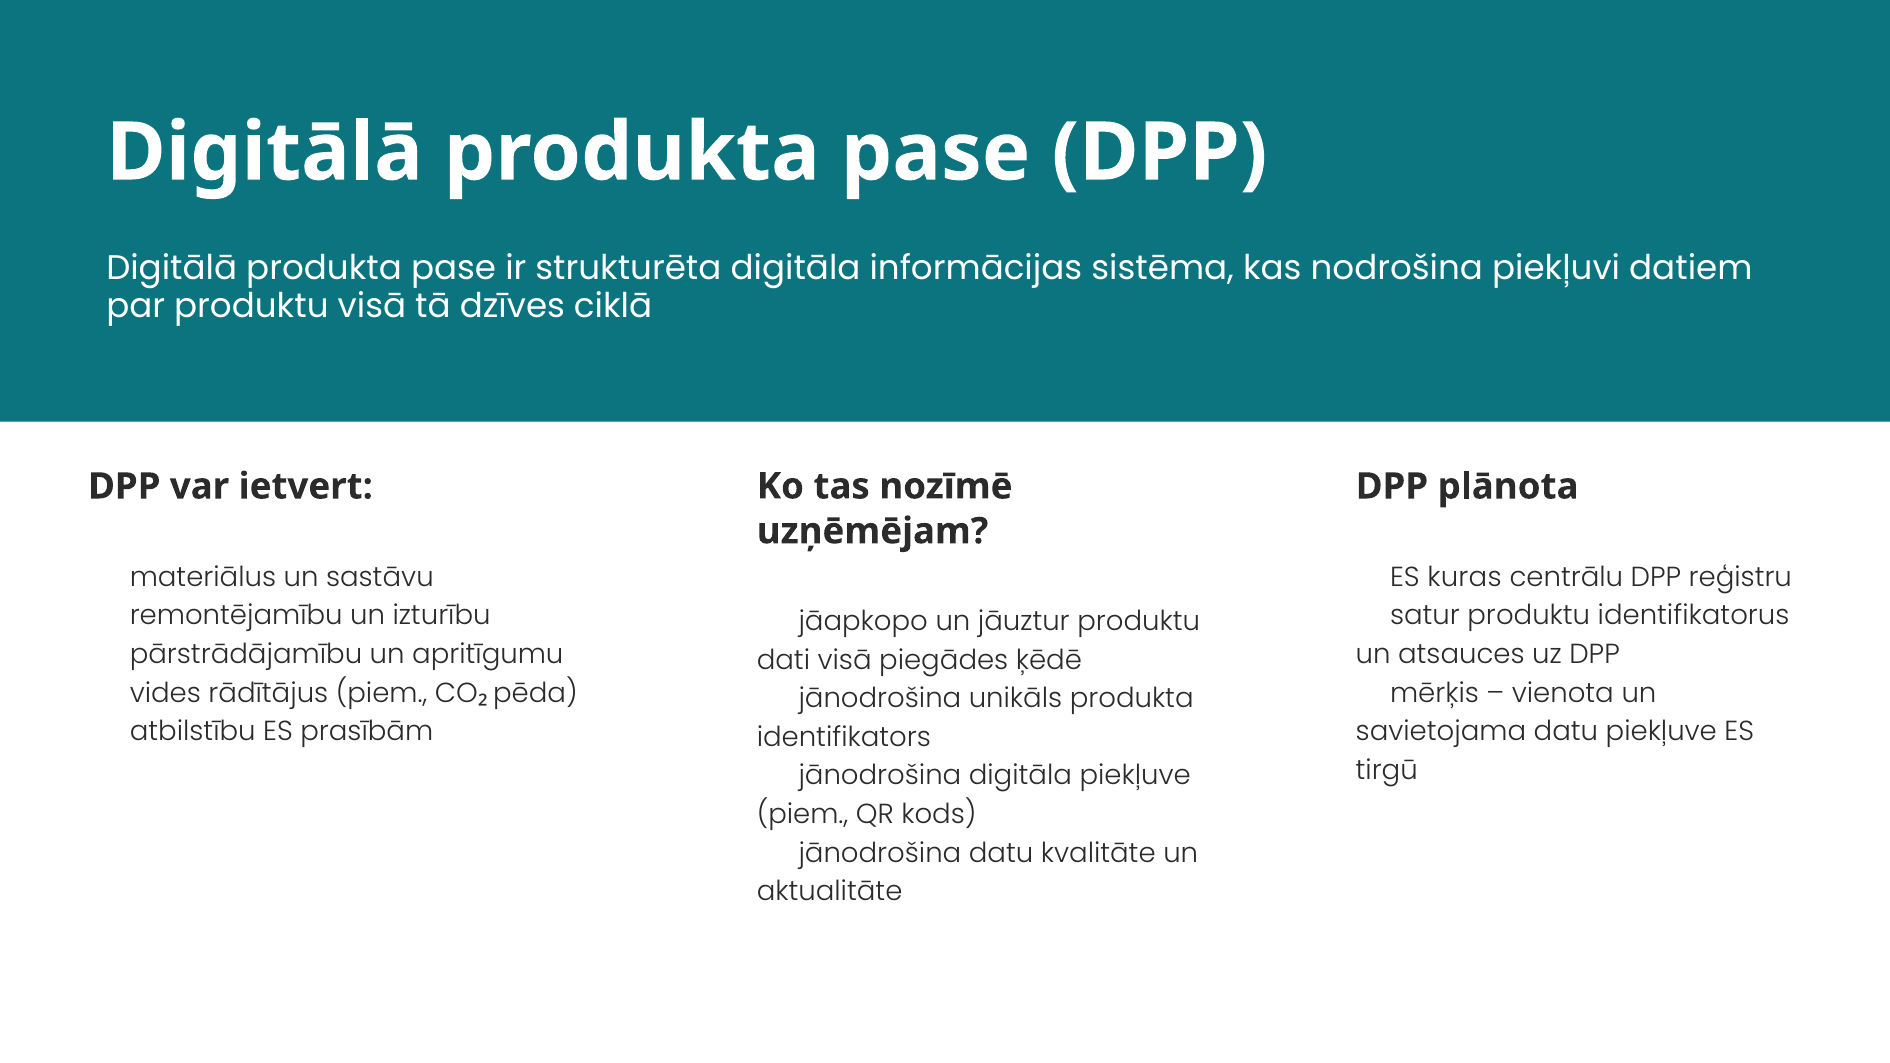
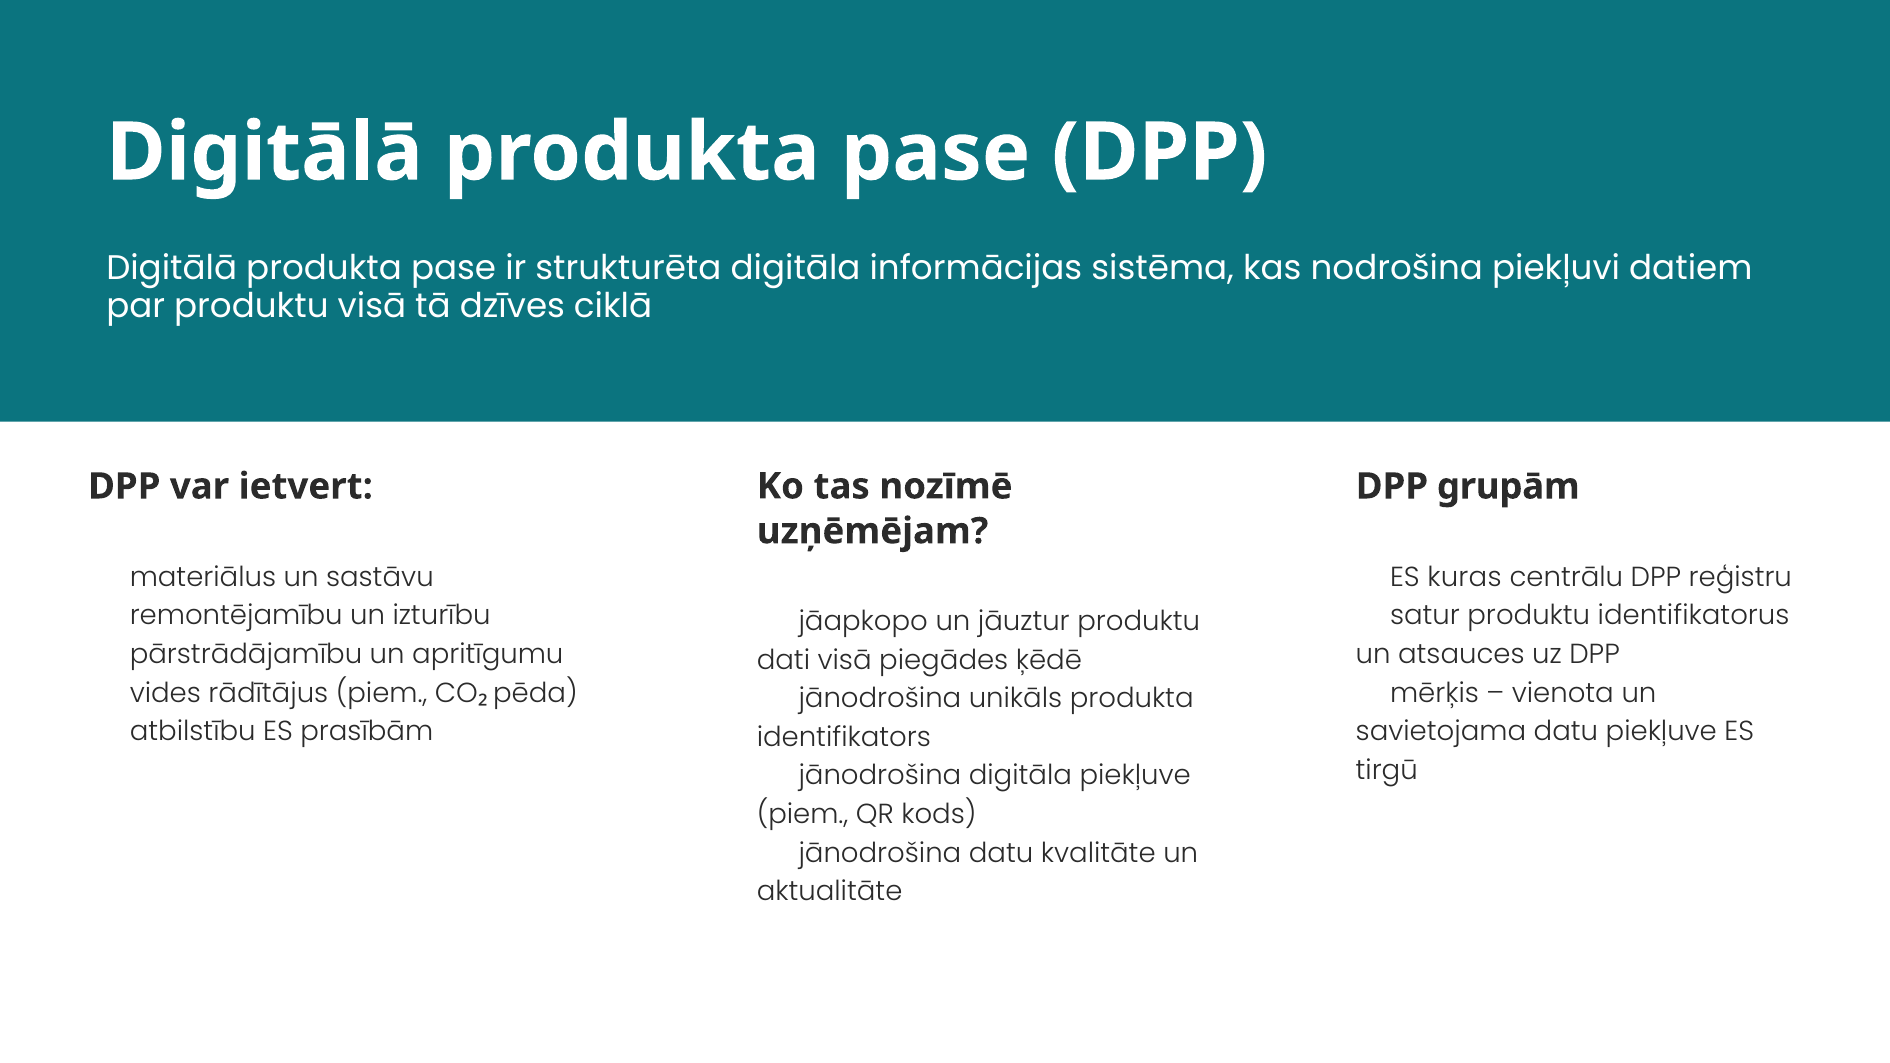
plānota: plānota -> grupām
